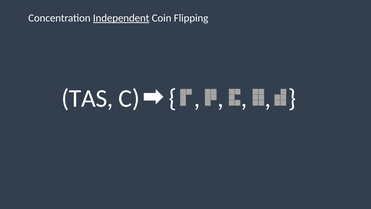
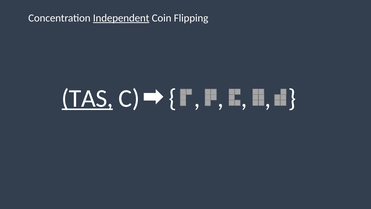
TAS underline: none -> present
